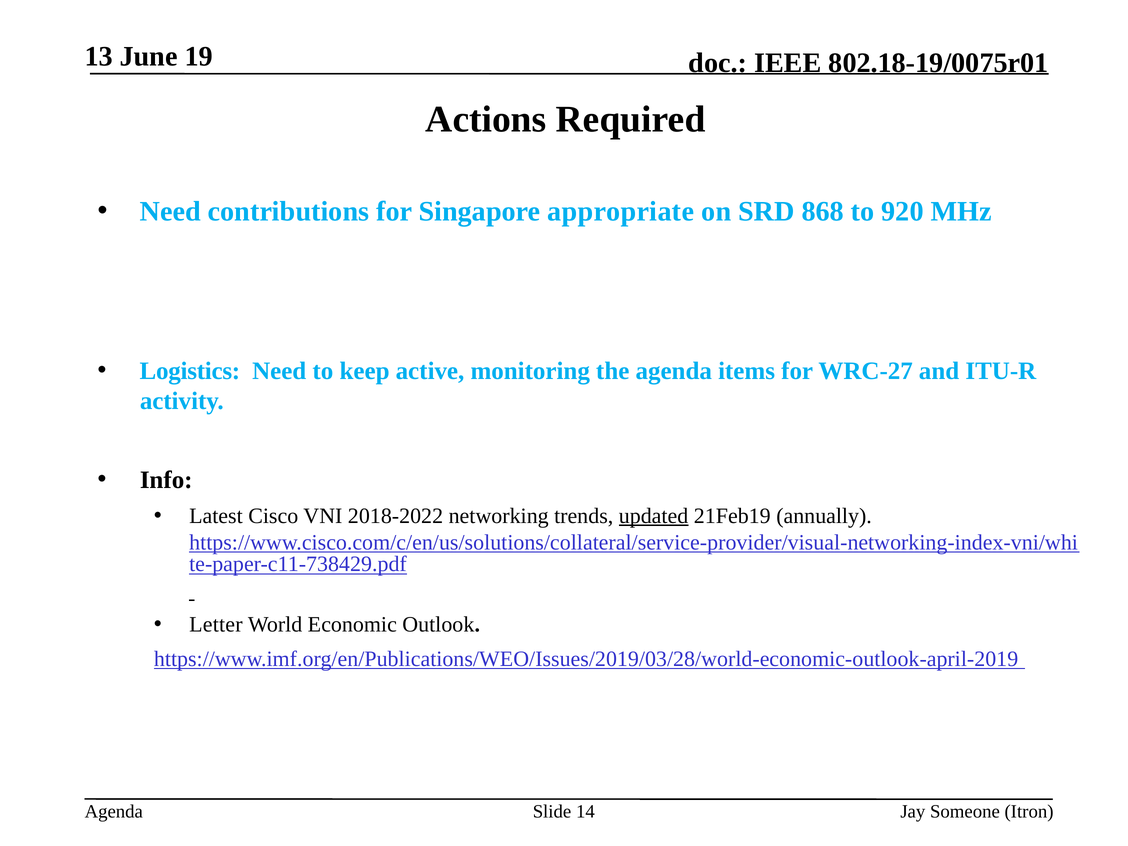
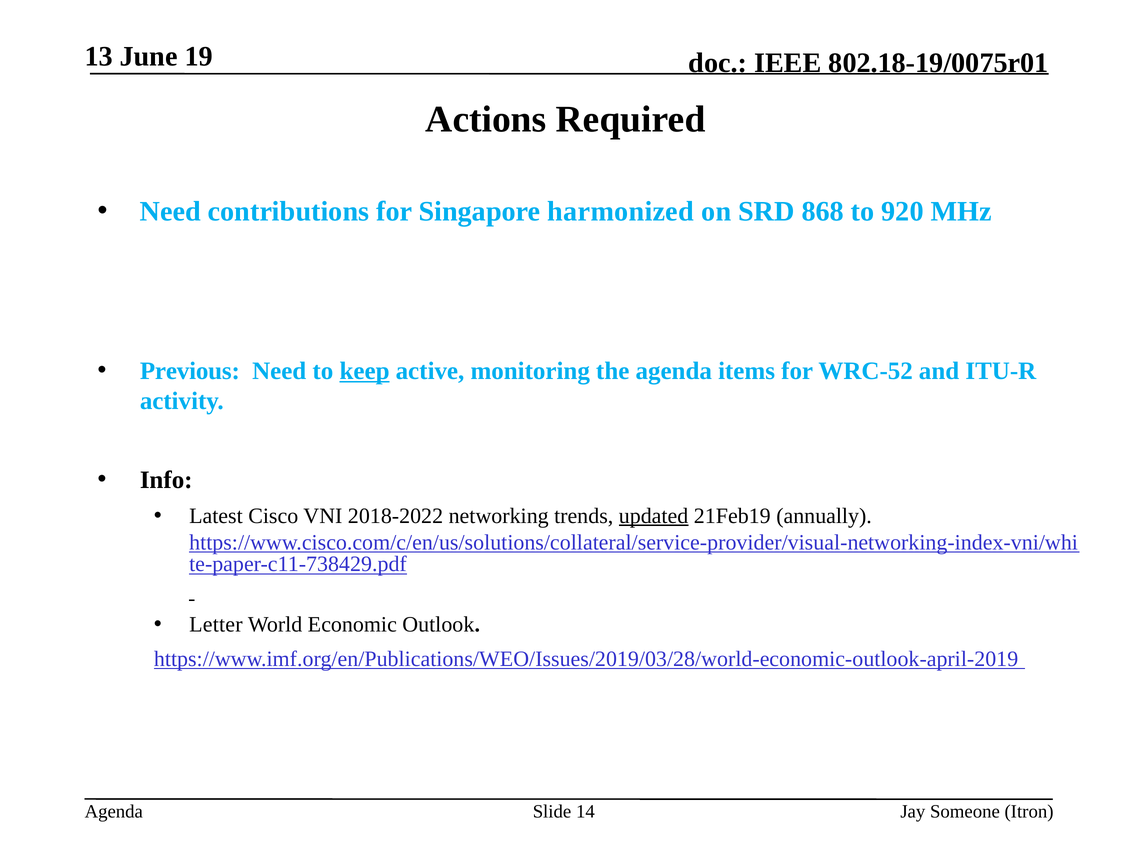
appropriate: appropriate -> harmonized
Logistics: Logistics -> Previous
keep underline: none -> present
WRC-27: WRC-27 -> WRC-52
